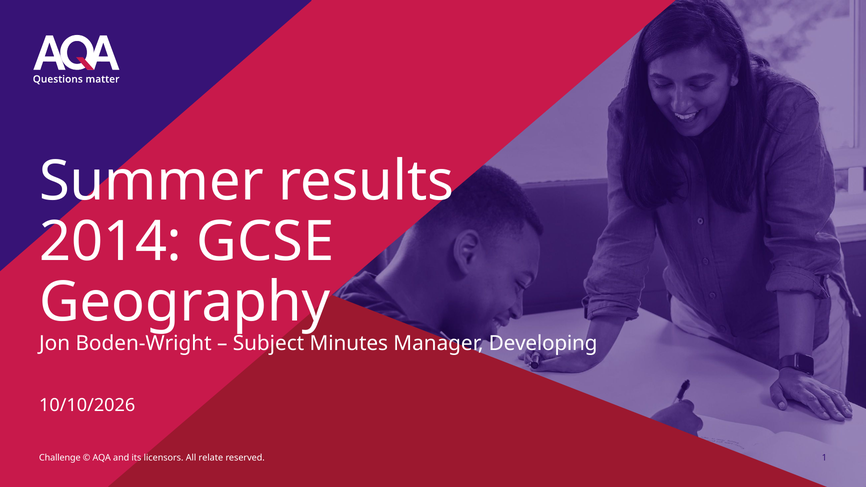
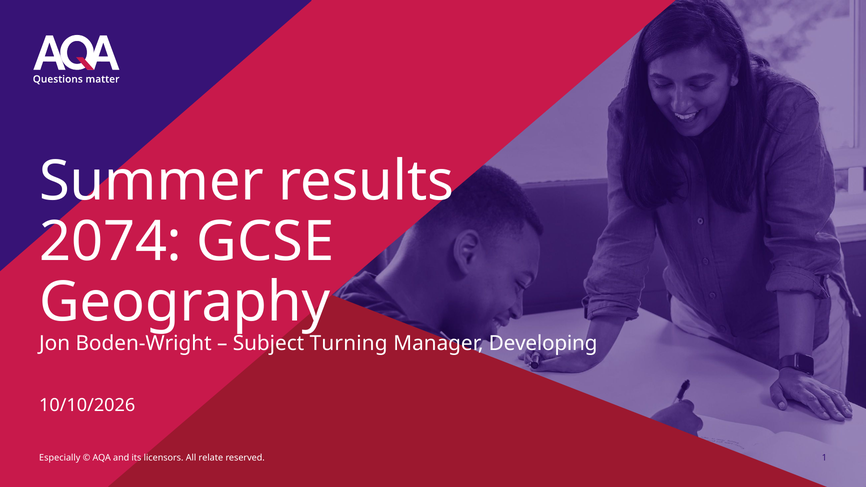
2014: 2014 -> 2074
Minutes: Minutes -> Turning
Challenge: Challenge -> Especially
